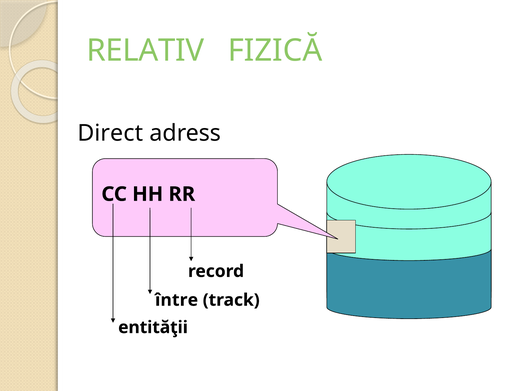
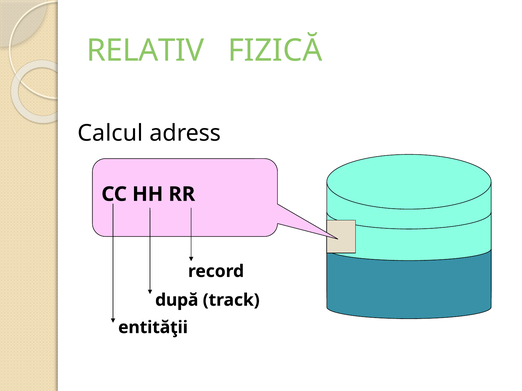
Direct: Direct -> Calcul
între: între -> după
